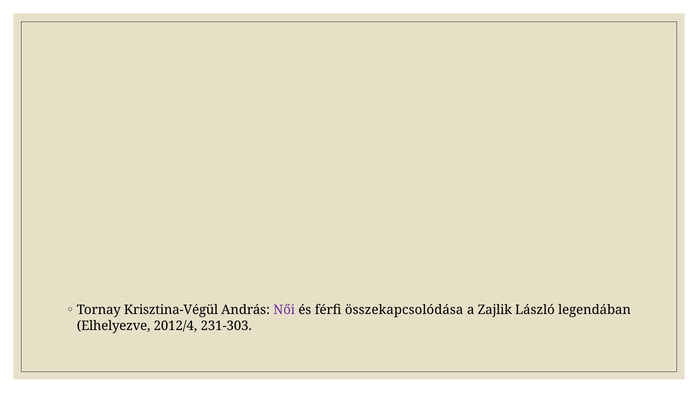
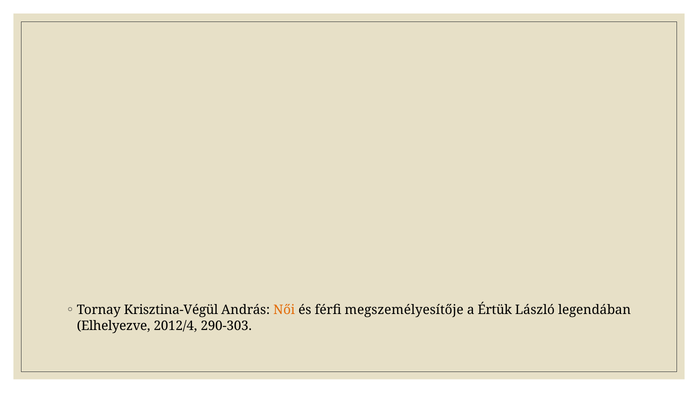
Női colour: purple -> orange
összekapcsolódása: összekapcsolódása -> megszemélyesítője
Zajlik: Zajlik -> Értük
231-303: 231-303 -> 290-303
